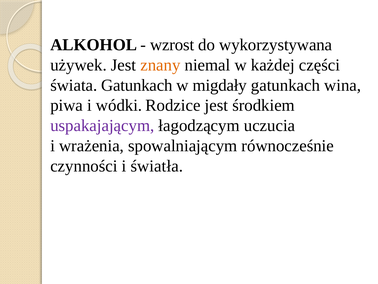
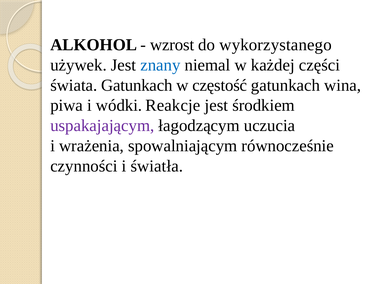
wykorzystywana: wykorzystywana -> wykorzystanego
znany colour: orange -> blue
migdały: migdały -> częstość
Rodzice: Rodzice -> Reakcje
